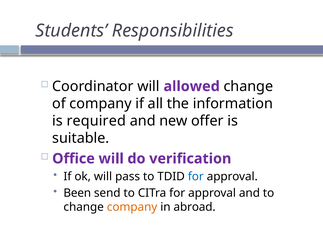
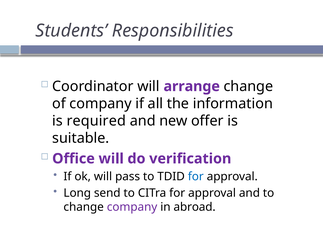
allowed: allowed -> arrange
Been: Been -> Long
company at (132, 206) colour: orange -> purple
